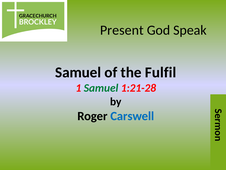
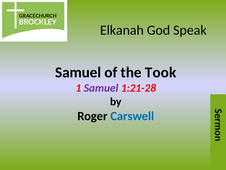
Present: Present -> Elkanah
Fulfil: Fulfil -> Took
Samuel at (101, 88) colour: green -> purple
